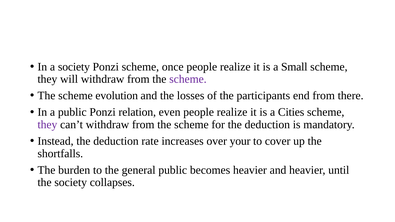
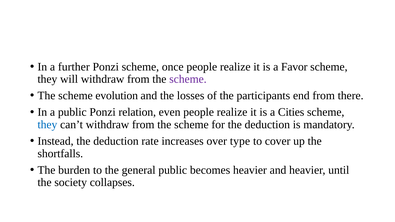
a society: society -> further
Small: Small -> Favor
they at (47, 125) colour: purple -> blue
your: your -> type
